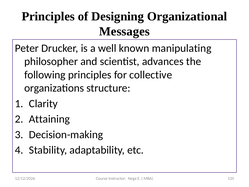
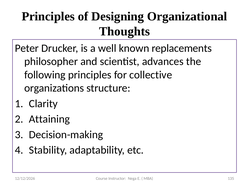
Messages: Messages -> Thoughts
manipulating: manipulating -> replacements
